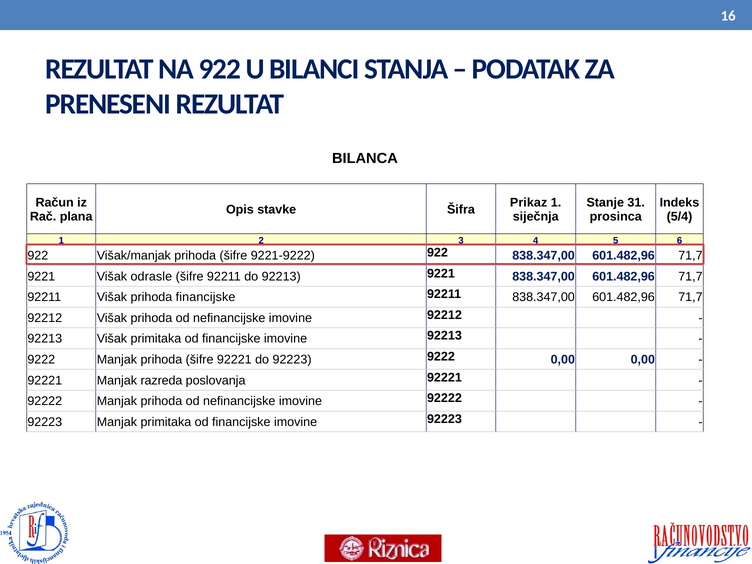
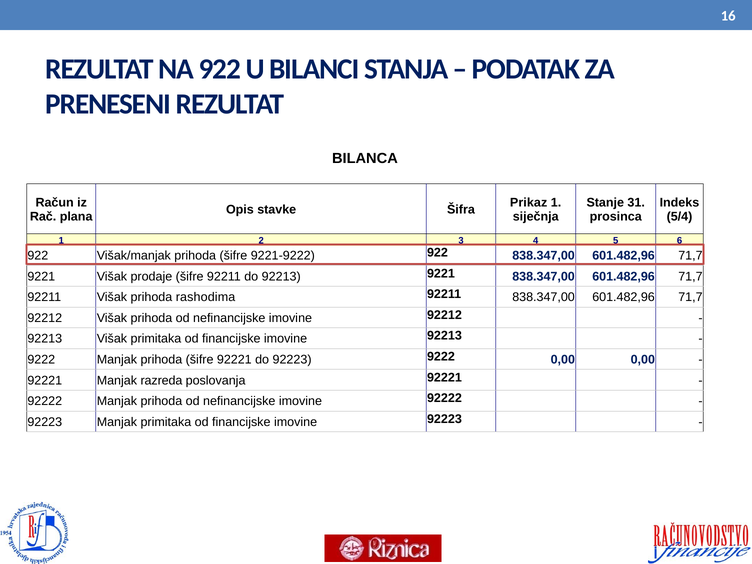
odrasle: odrasle -> prodaje
prihoda financijske: financijske -> rashodima
